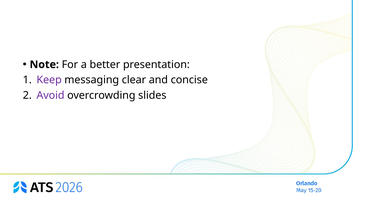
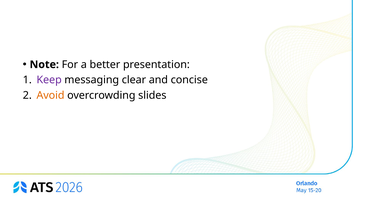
Avoid colour: purple -> orange
